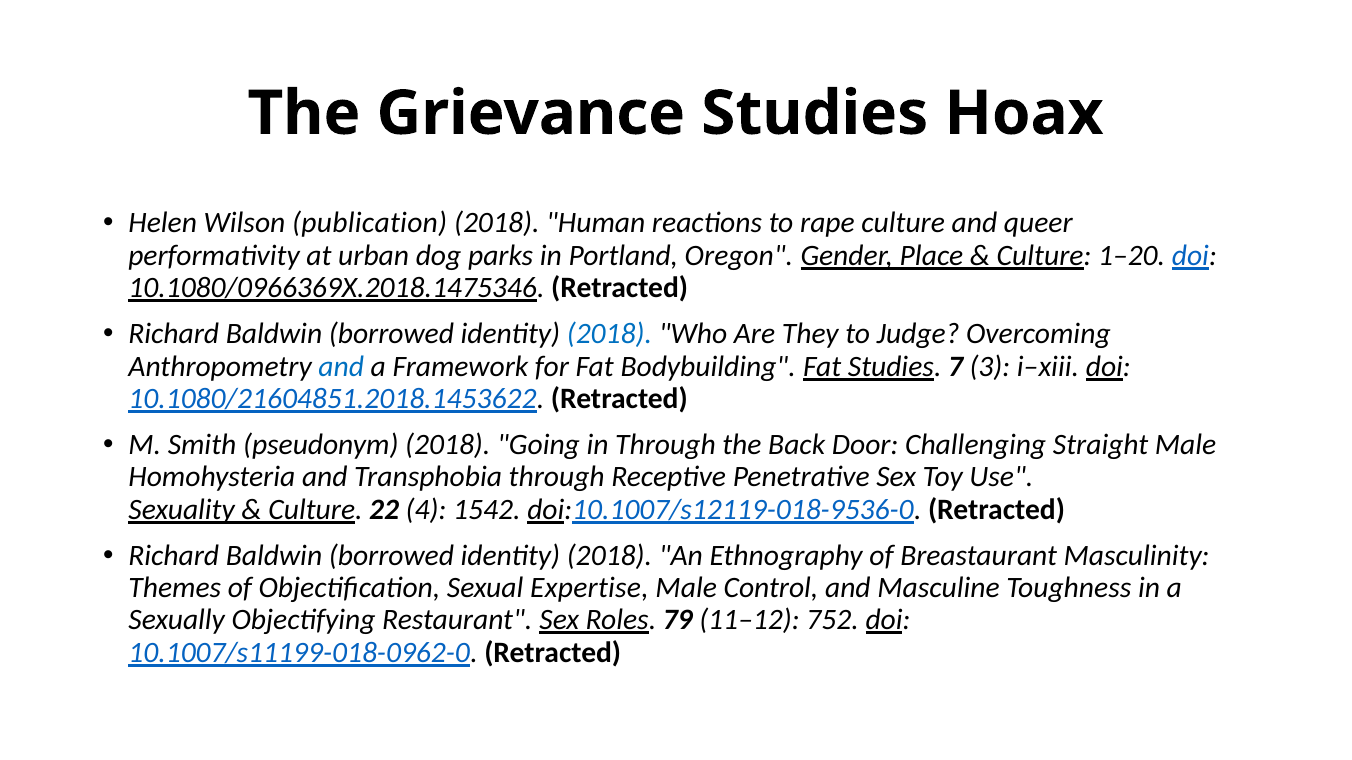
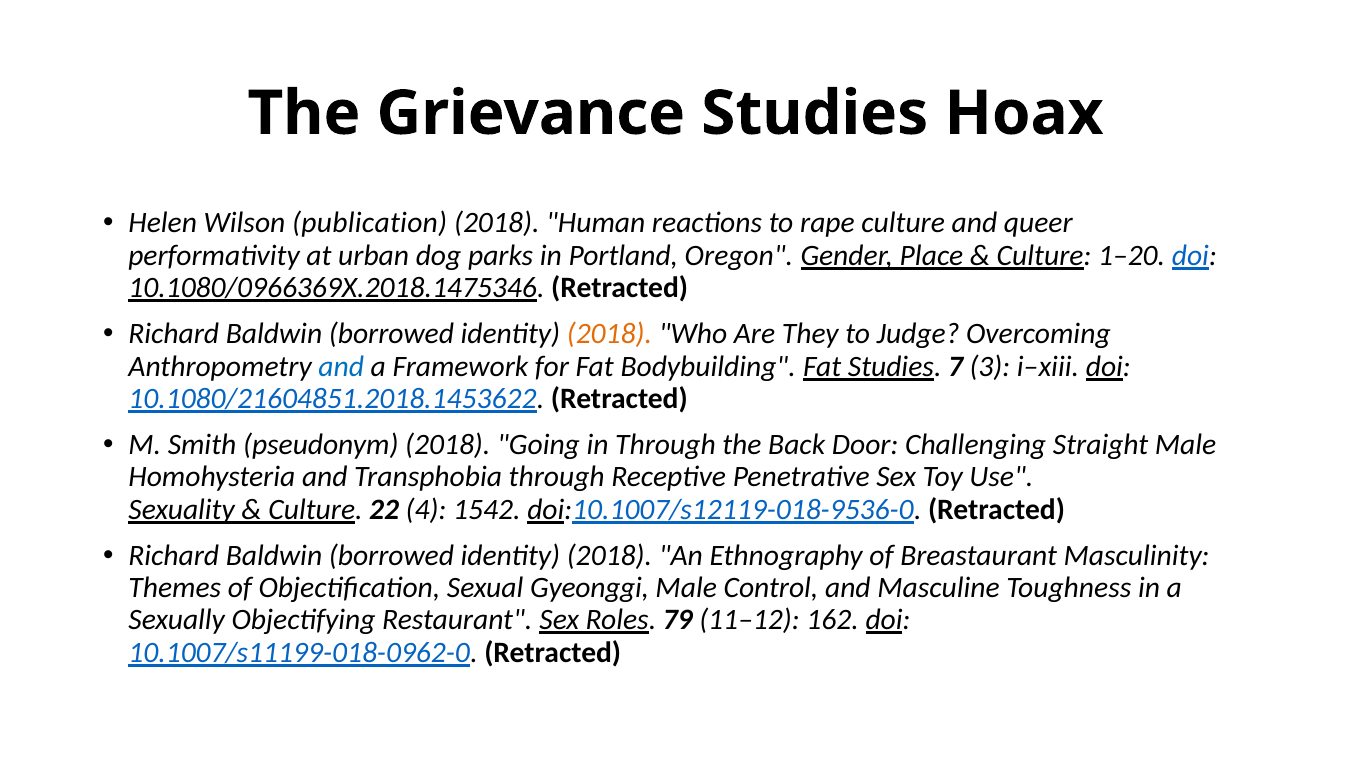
2018 at (609, 334) colour: blue -> orange
Expertise: Expertise -> Gyeonggi
752: 752 -> 162
